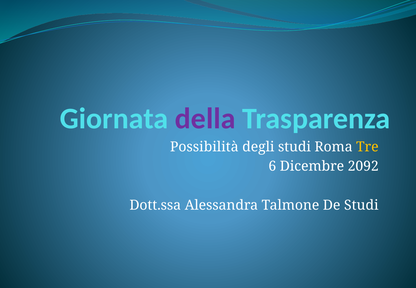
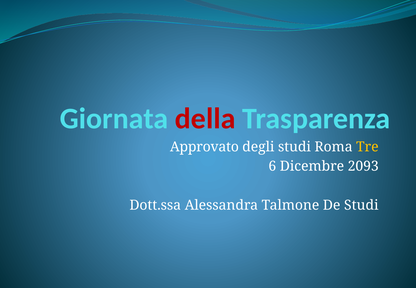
della colour: purple -> red
Possibilità: Possibilità -> Approvato
2092: 2092 -> 2093
